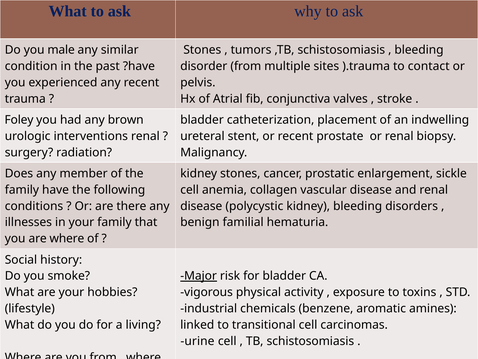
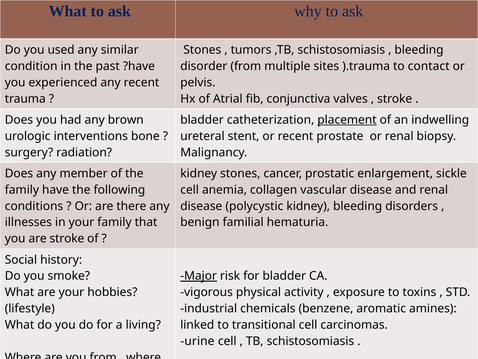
male: male -> used
Foley at (19, 120): Foley -> Does
placement underline: none -> present
interventions renal: renal -> bone
are where: where -> stroke
